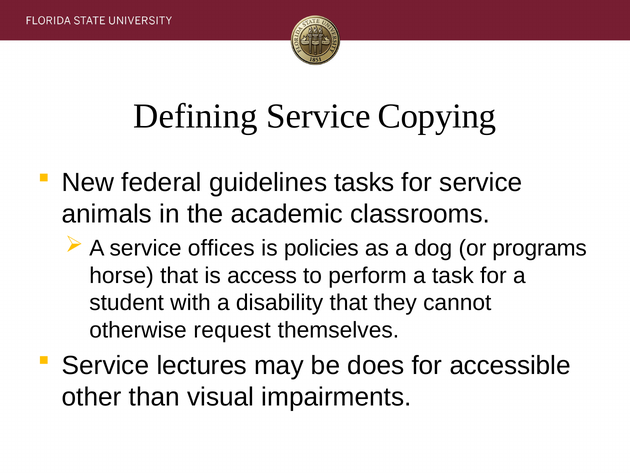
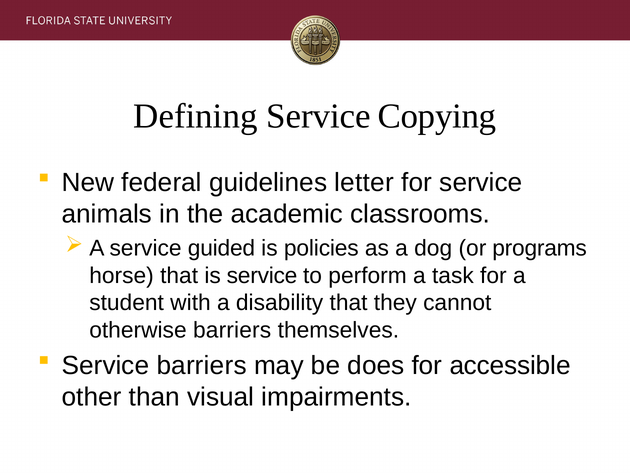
tasks: tasks -> letter
offices: offices -> guided
is access: access -> service
otherwise request: request -> barriers
Service lectures: lectures -> barriers
